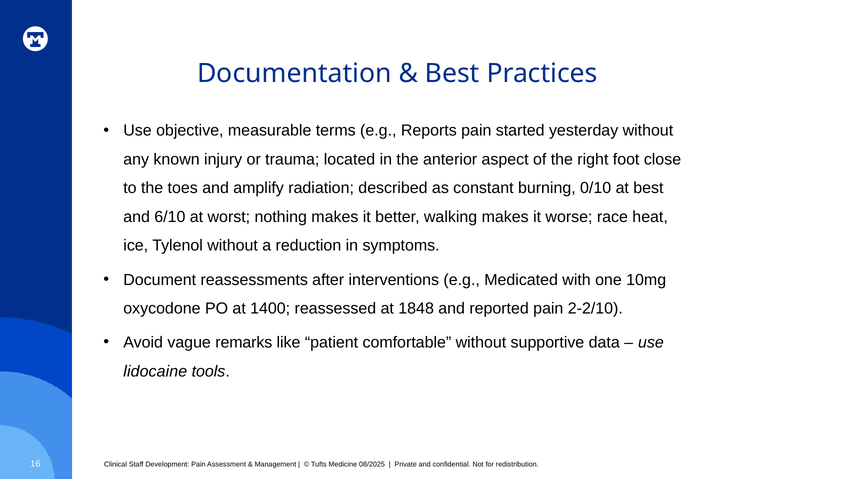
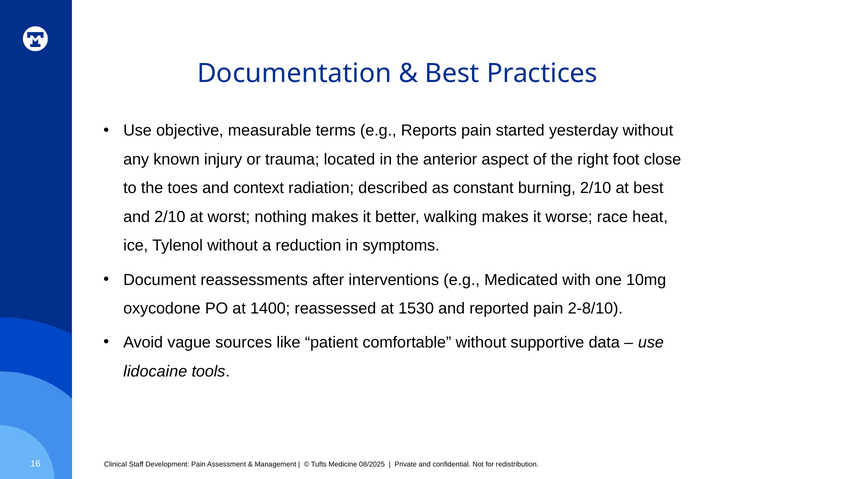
amplify: amplify -> context
burning 0/10: 0/10 -> 2/10
and 6/10: 6/10 -> 2/10
1848: 1848 -> 1530
2-2/10: 2-2/10 -> 2-8/10
remarks: remarks -> sources
